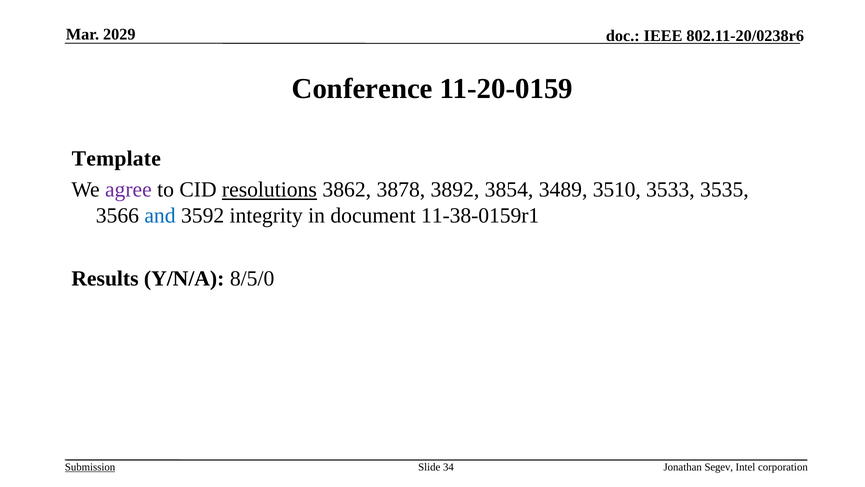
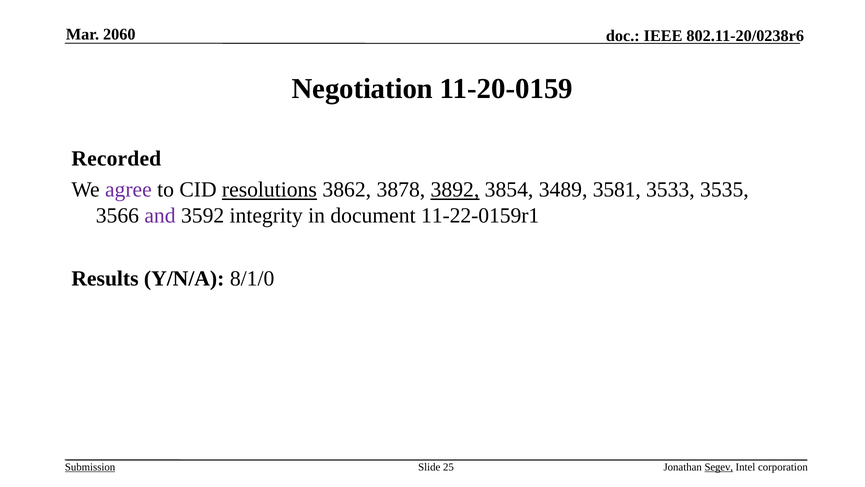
2029: 2029 -> 2060
Conference: Conference -> Negotiation
Template: Template -> Recorded
3892 underline: none -> present
3510: 3510 -> 3581
and colour: blue -> purple
11-38-0159r1: 11-38-0159r1 -> 11-22-0159r1
8/5/0: 8/5/0 -> 8/1/0
34: 34 -> 25
Segev underline: none -> present
